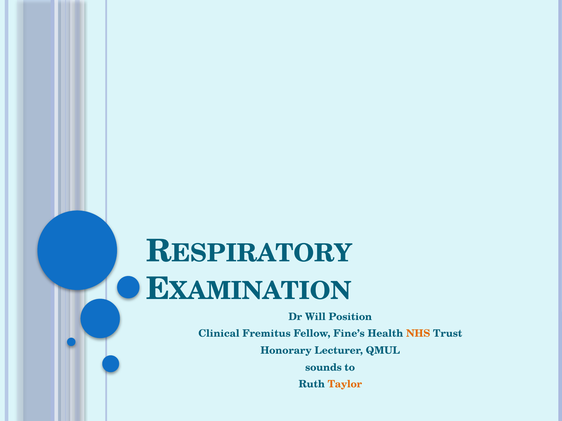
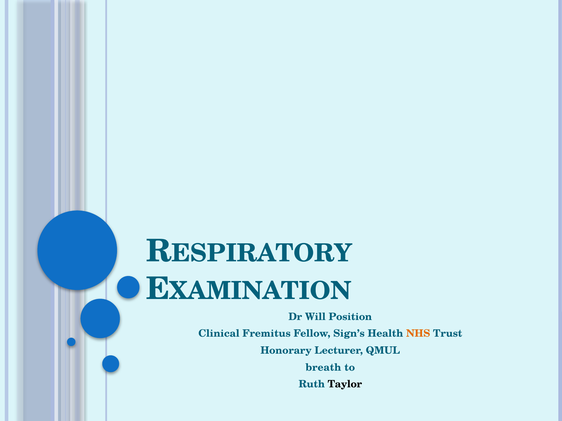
Fine’s: Fine’s -> Sign’s
sounds: sounds -> breath
Taylor colour: orange -> black
